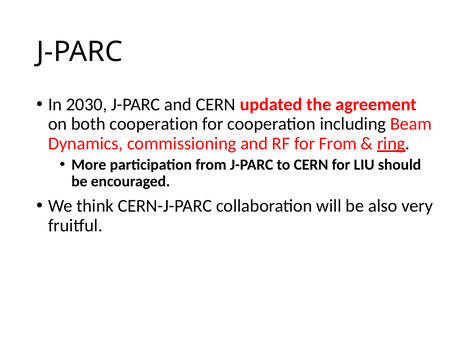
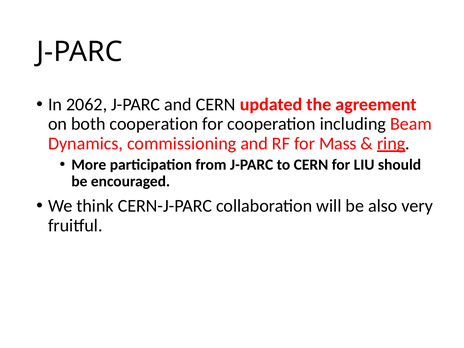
2030: 2030 -> 2062
for From: From -> Mass
